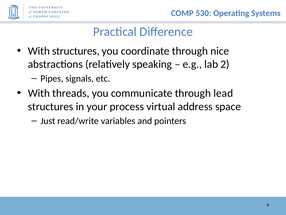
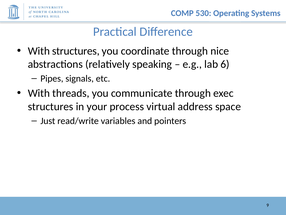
2: 2 -> 6
lead: lead -> exec
